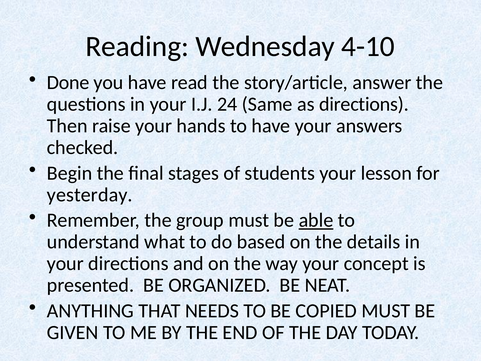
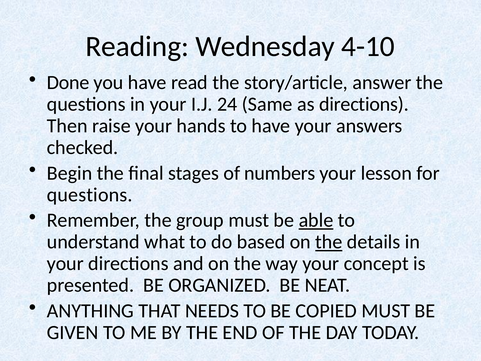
students: students -> numbers
yesterday at (90, 195): yesterday -> questions
the at (329, 242) underline: none -> present
